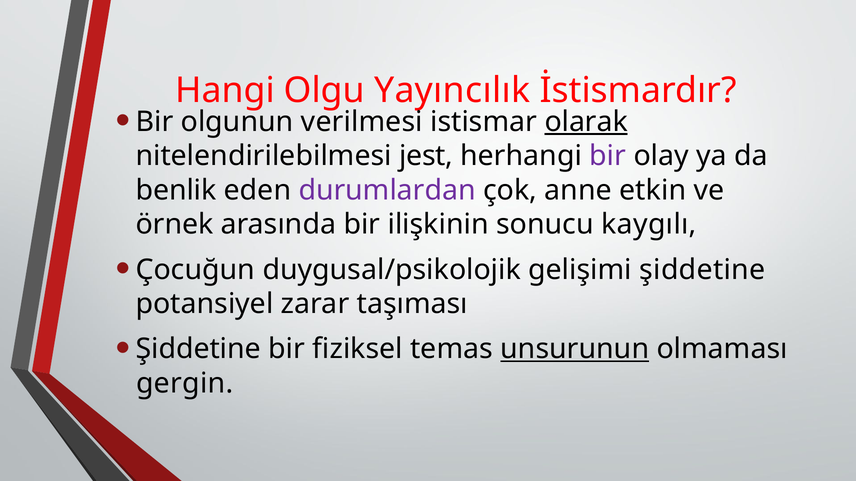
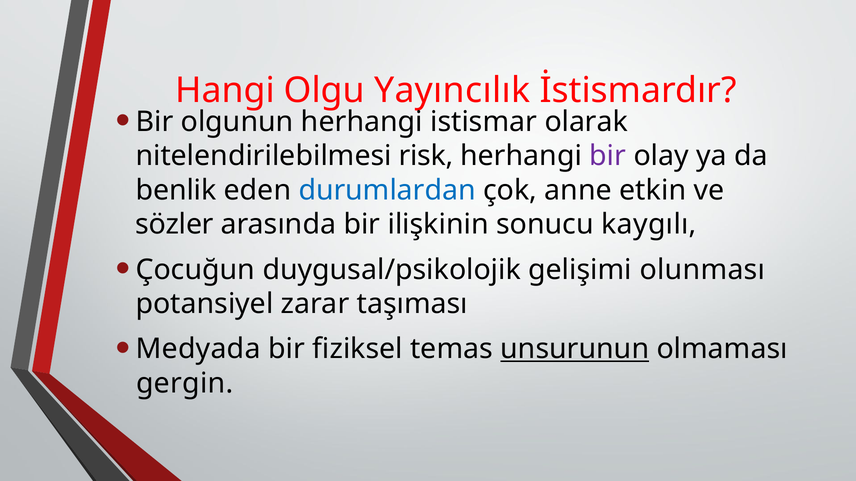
olgunun verilmesi: verilmesi -> herhangi
olarak underline: present -> none
jest: jest -> risk
durumlardan colour: purple -> blue
örnek: örnek -> sözler
gelişimi şiddetine: şiddetine -> olunması
Şiddetine at (198, 349): Şiddetine -> Medyada
